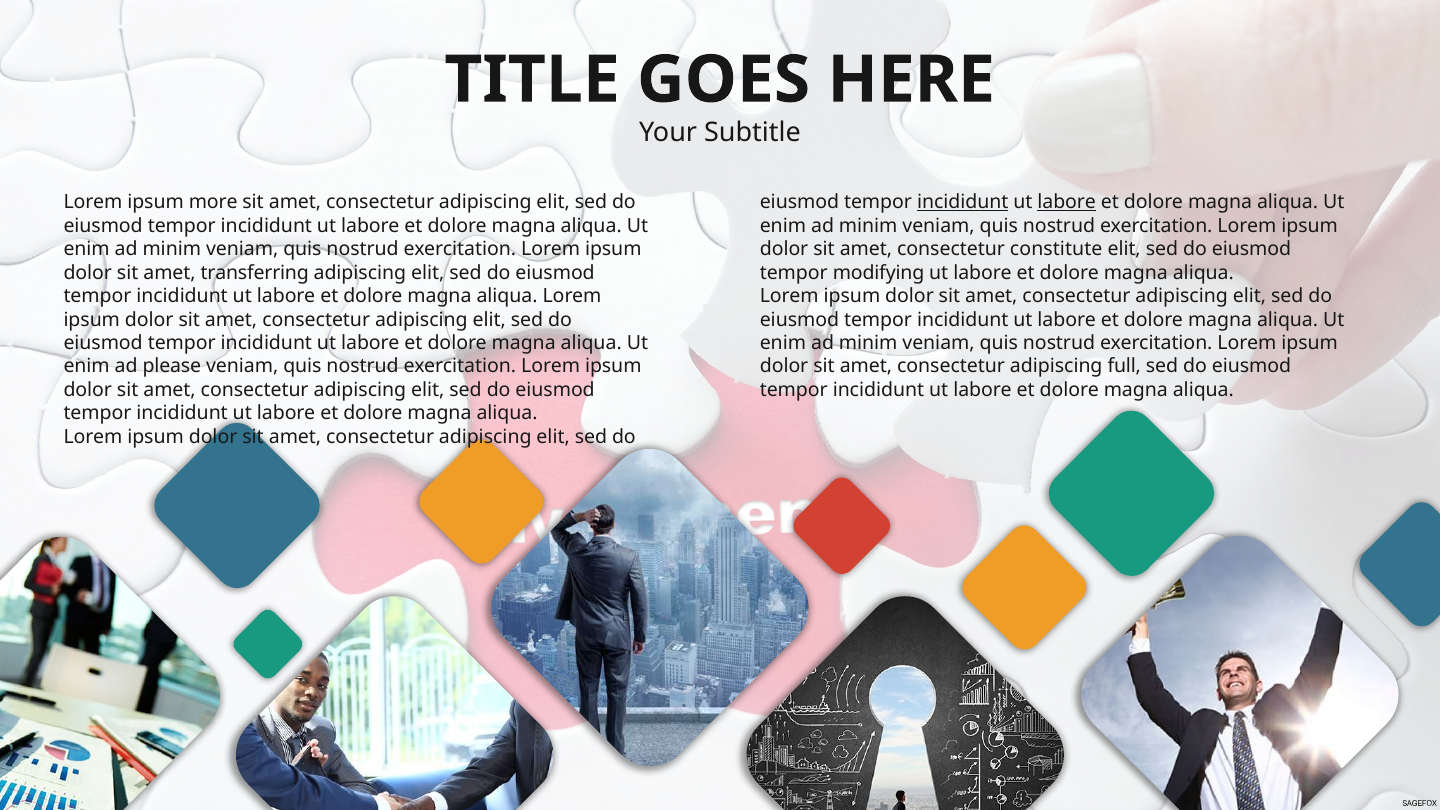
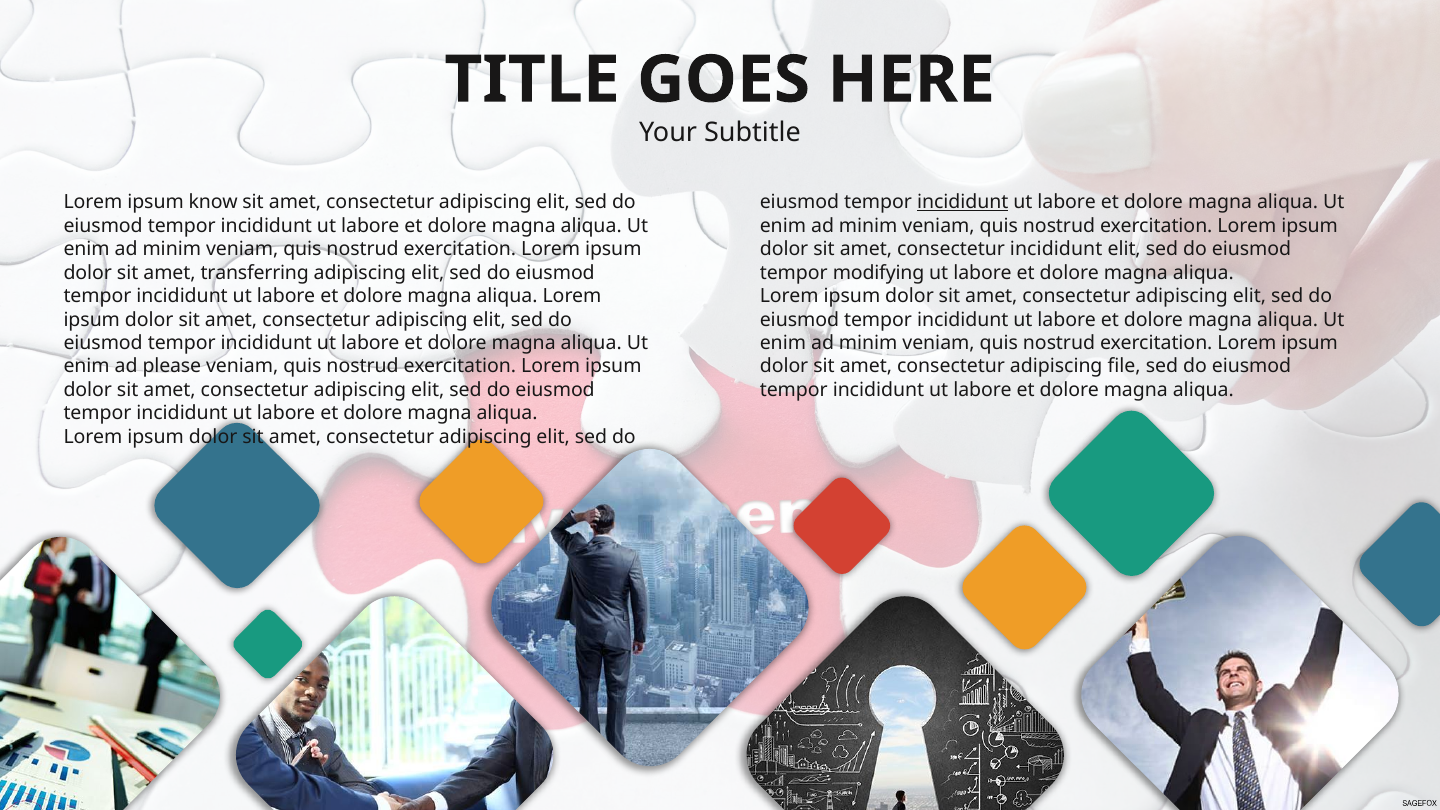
more: more -> know
labore at (1067, 202) underline: present -> none
consectetur constitute: constitute -> incididunt
full: full -> file
